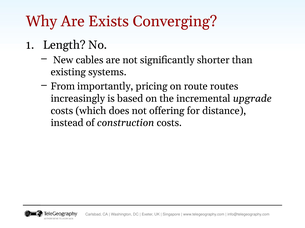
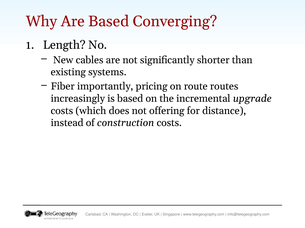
Are Exists: Exists -> Based
From: From -> Fiber
